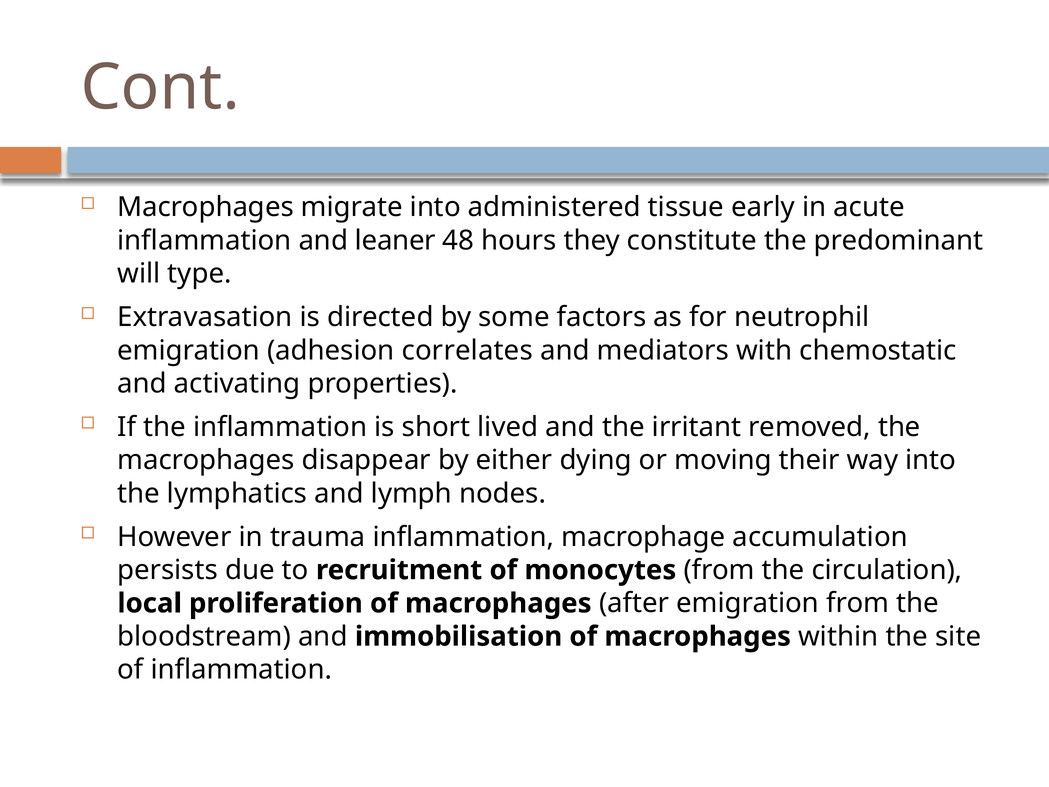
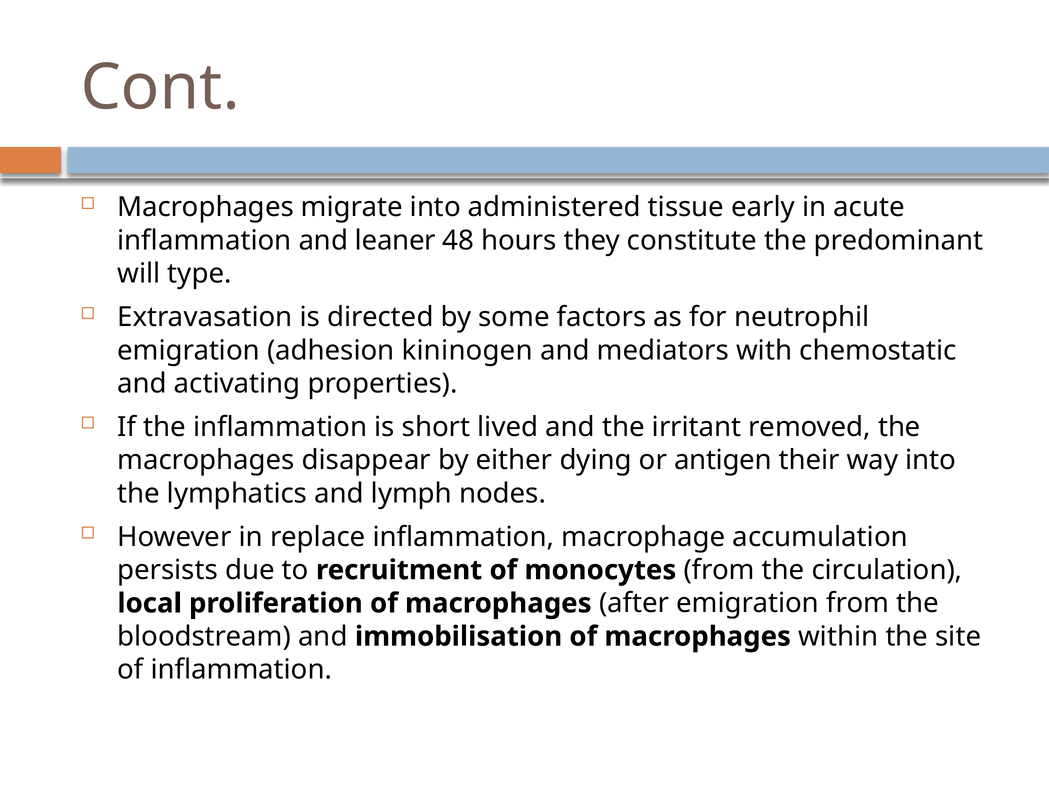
correlates: correlates -> kininogen
moving: moving -> antigen
trauma: trauma -> replace
